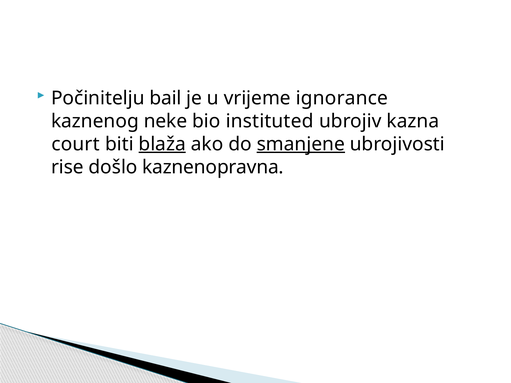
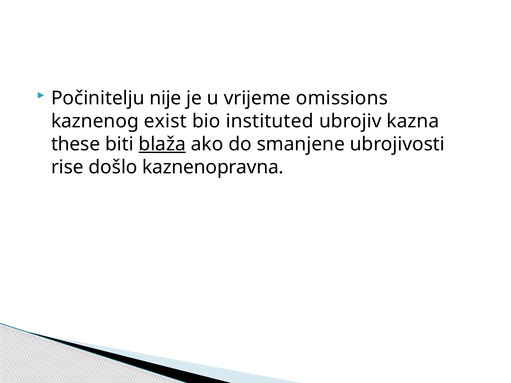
bail: bail -> nije
ignorance: ignorance -> omissions
neke: neke -> exist
court: court -> these
smanjene underline: present -> none
